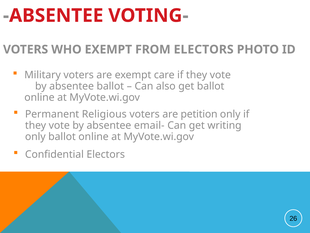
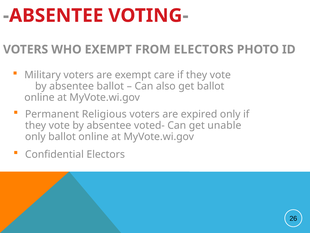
petition: petition -> expired
email-: email- -> voted-
writing: writing -> unable
